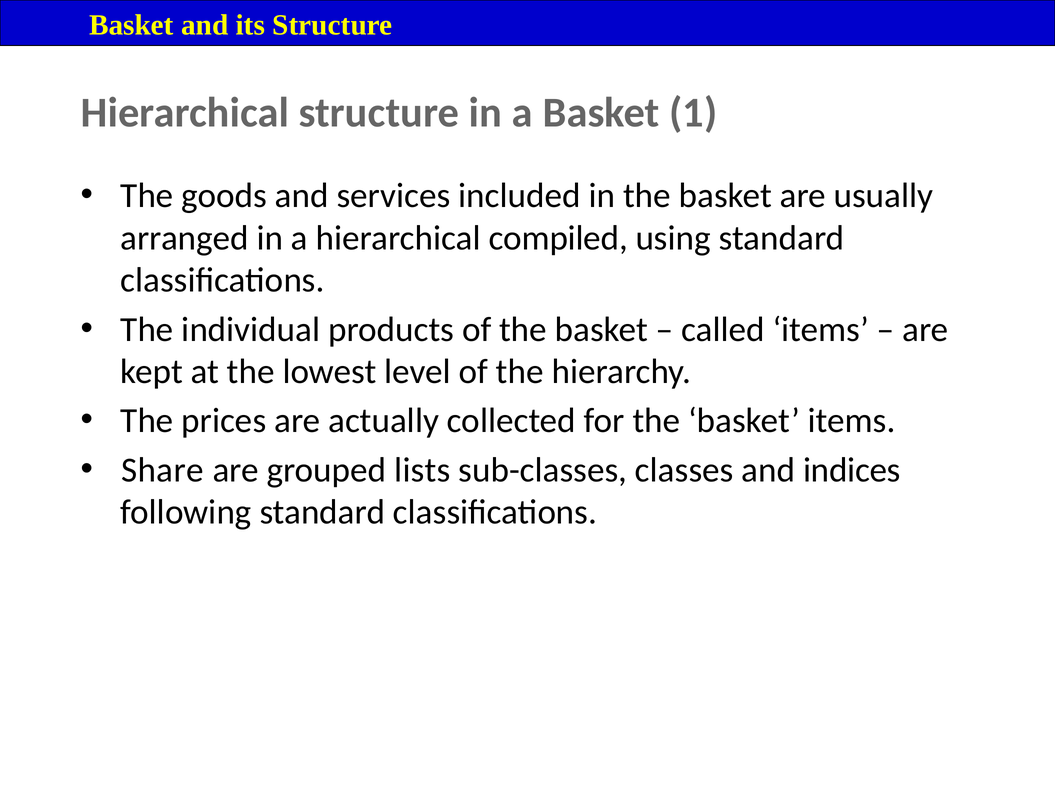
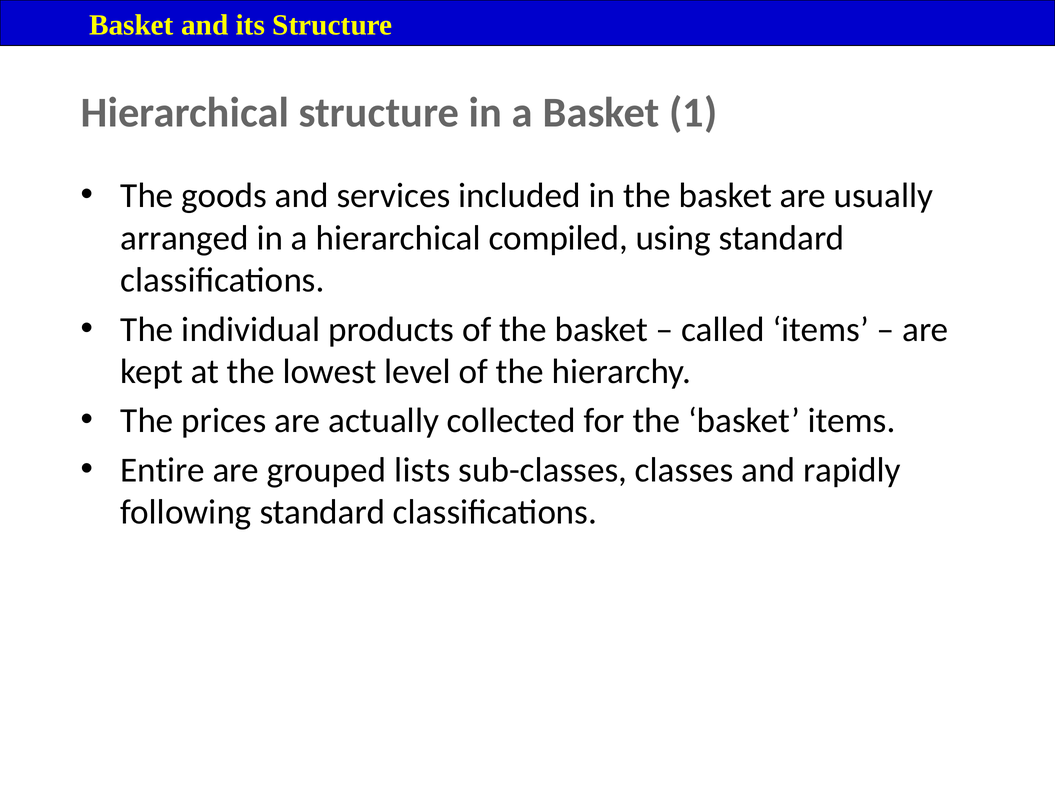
Share: Share -> Entire
indices: indices -> rapidly
